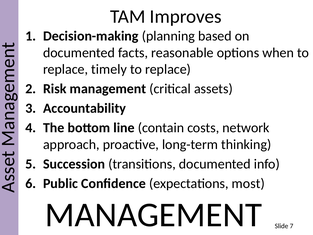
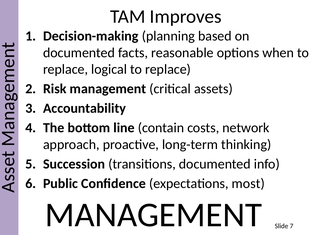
timely: timely -> logical
